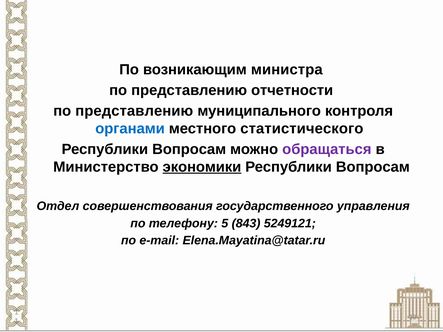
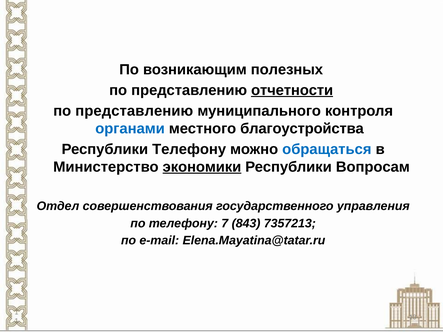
министра: министра -> полезных
отчетности underline: none -> present
статистического: статистического -> благоустройства
Вопросам at (189, 149): Вопросам -> Телефону
обращаться colour: purple -> blue
5: 5 -> 7
5249121: 5249121 -> 7357213
